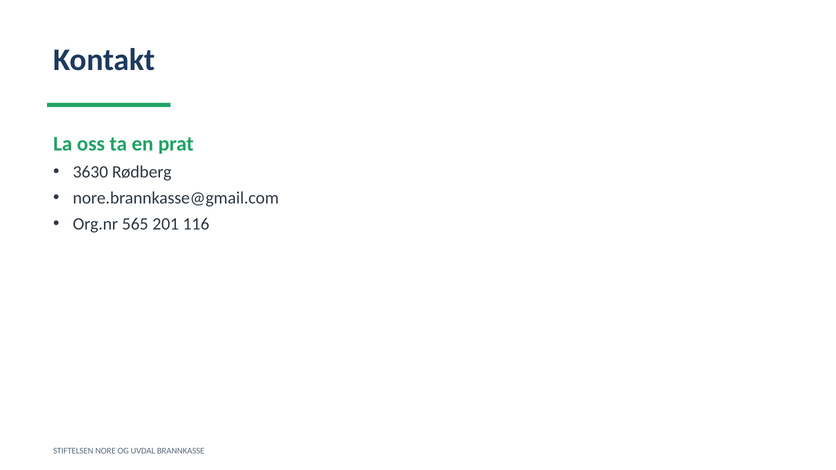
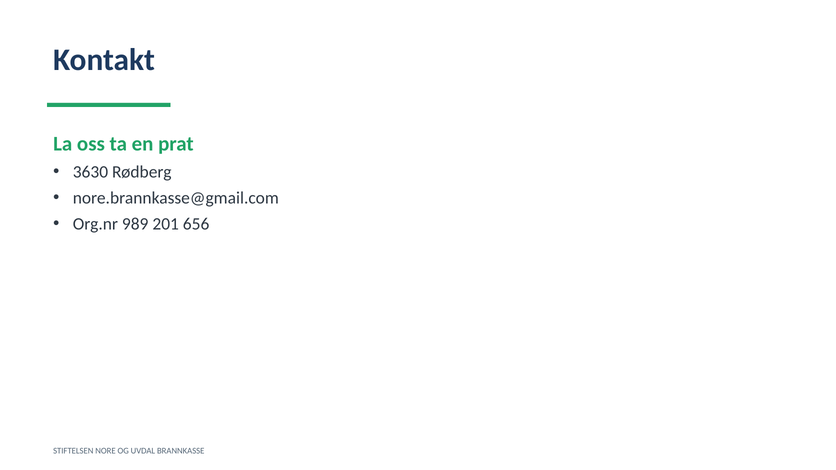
565: 565 -> 989
116: 116 -> 656
